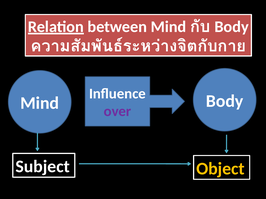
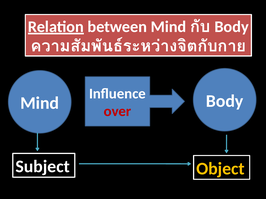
over colour: purple -> red
